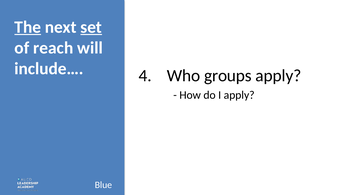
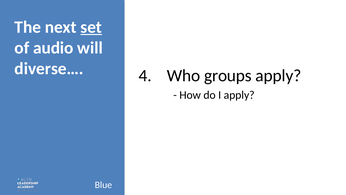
The underline: present -> none
reach: reach -> audio
include…: include… -> diverse…
